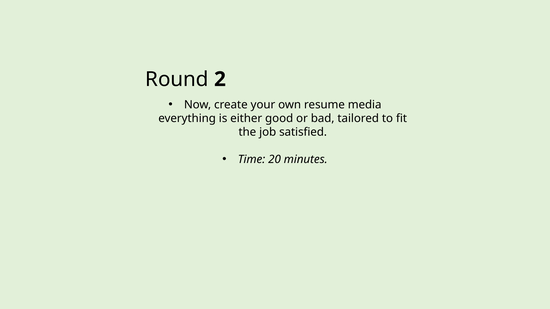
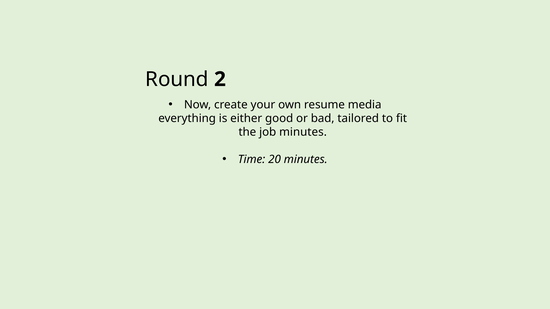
job satisfied: satisfied -> minutes
